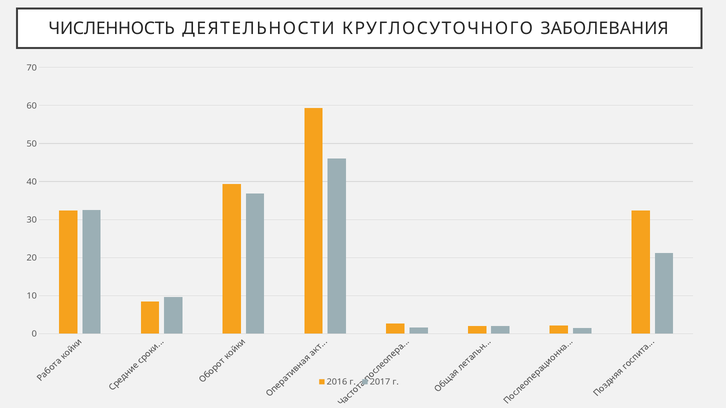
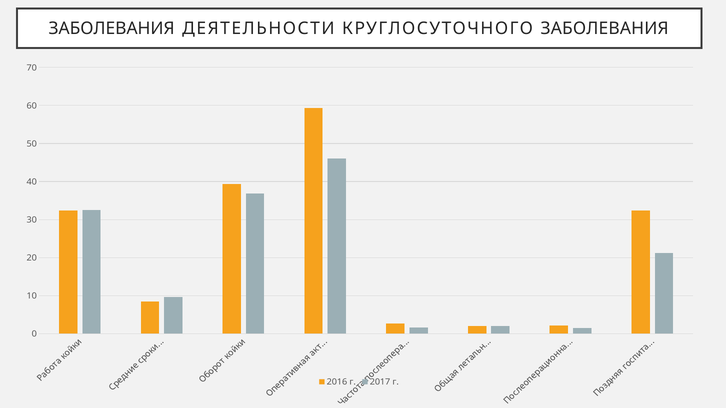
ЧИСЛЕННОСТЬ at (112, 29): ЧИСЛЕННОСТЬ -> ЗАБОЛЕВАНИЯ
